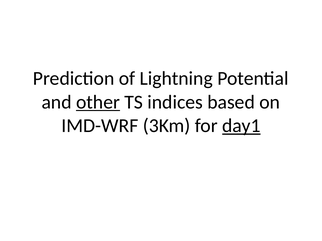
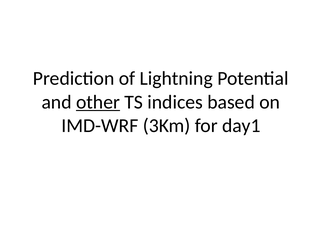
day1 underline: present -> none
